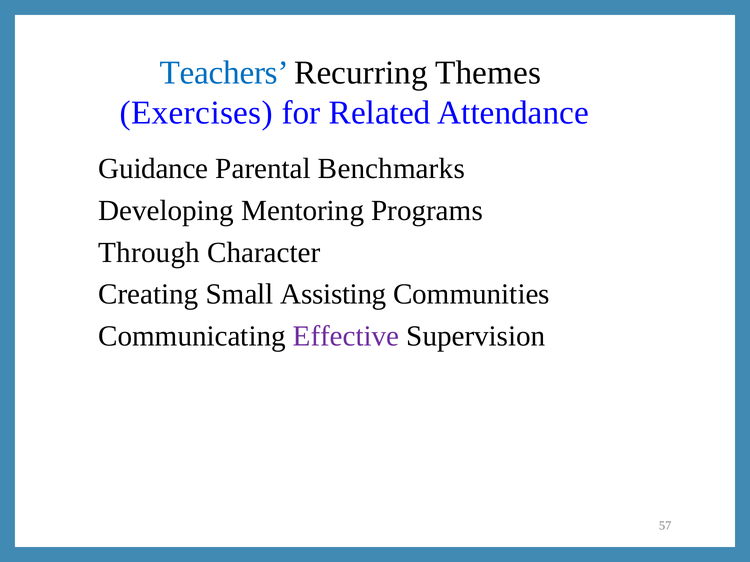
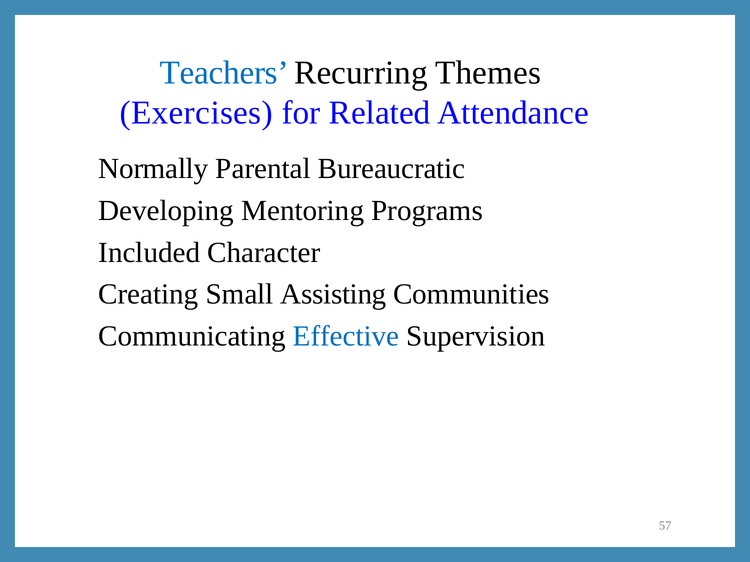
Guidance: Guidance -> Normally
Benchmarks: Benchmarks -> Bureaucratic
Through: Through -> Included
Effective colour: purple -> blue
